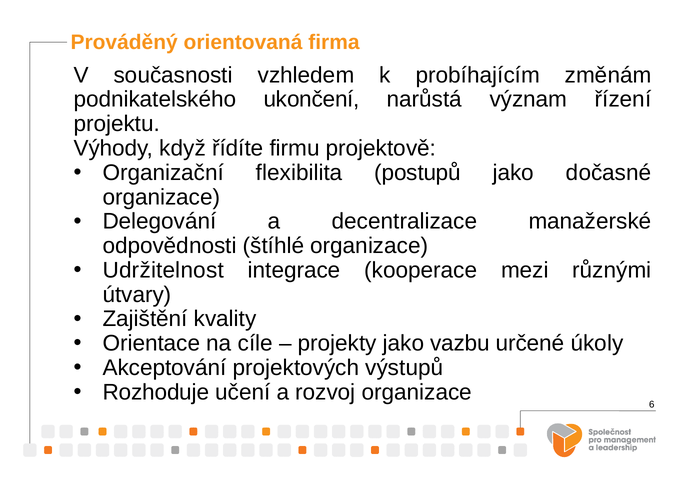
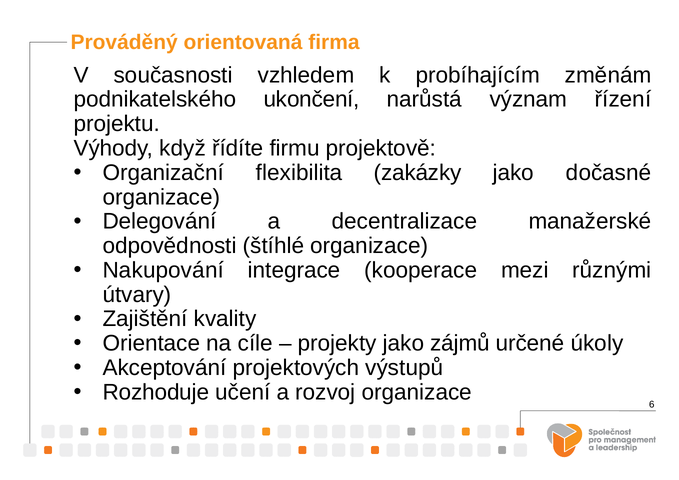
postupů: postupů -> zakázky
Udržitelnost: Udržitelnost -> Nakupování
vazbu: vazbu -> zájmů
